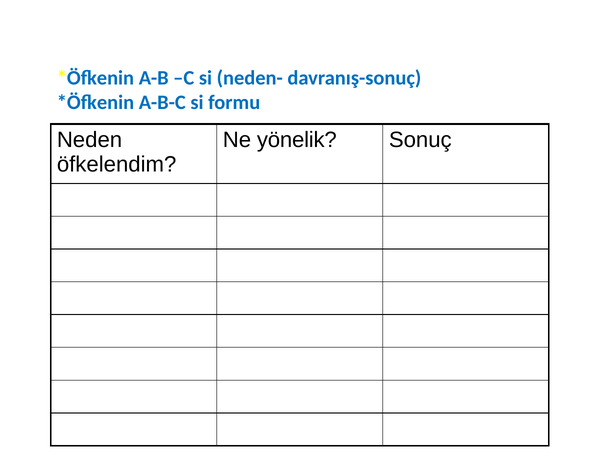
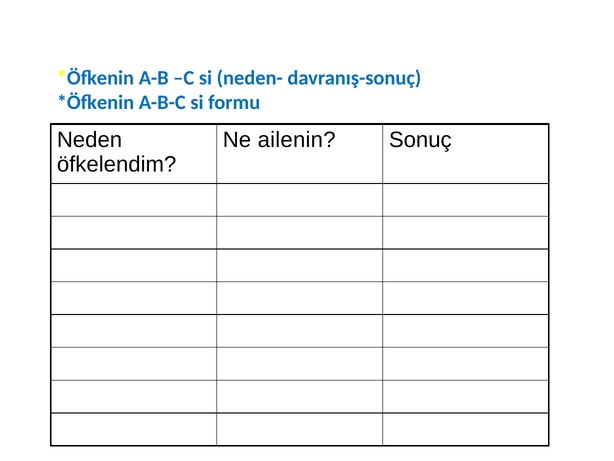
yönelik: yönelik -> ailenin
